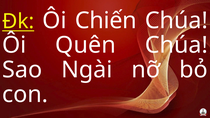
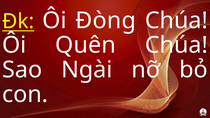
Chiến: Chiến -> Đòng
